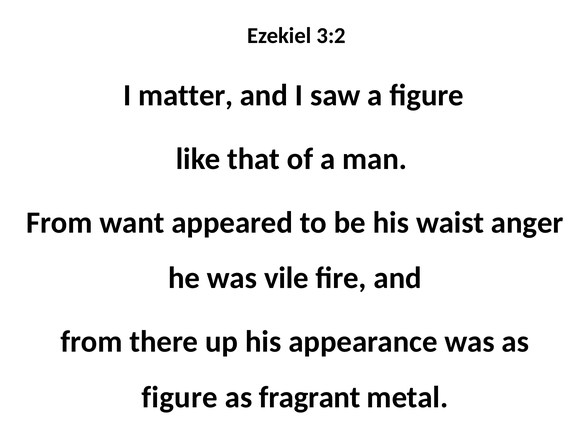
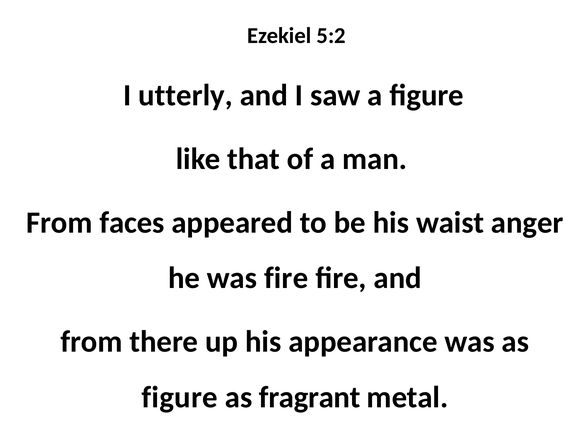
3:2: 3:2 -> 5:2
matter: matter -> utterly
want: want -> faces
was vile: vile -> fire
